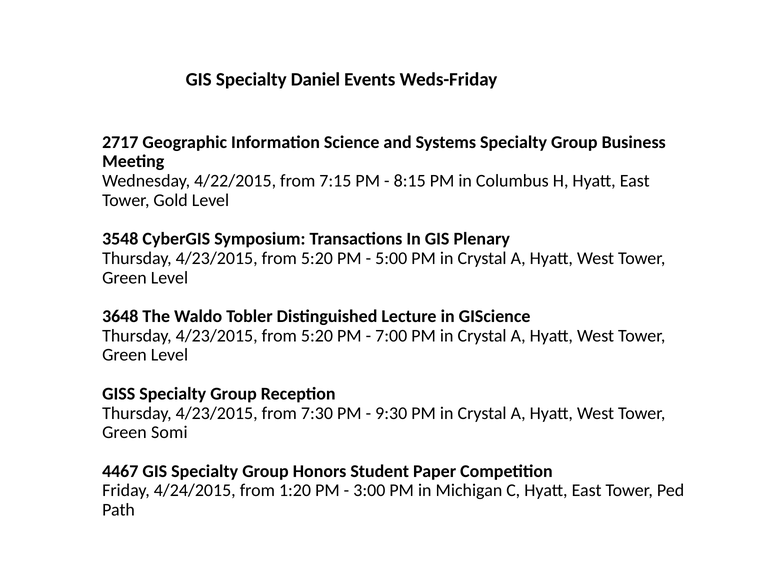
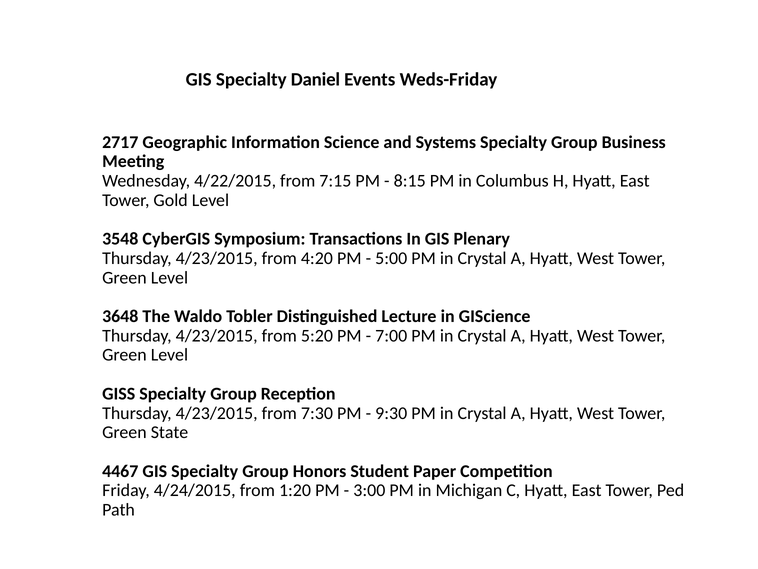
5:20 at (317, 258): 5:20 -> 4:20
Somi: Somi -> State
